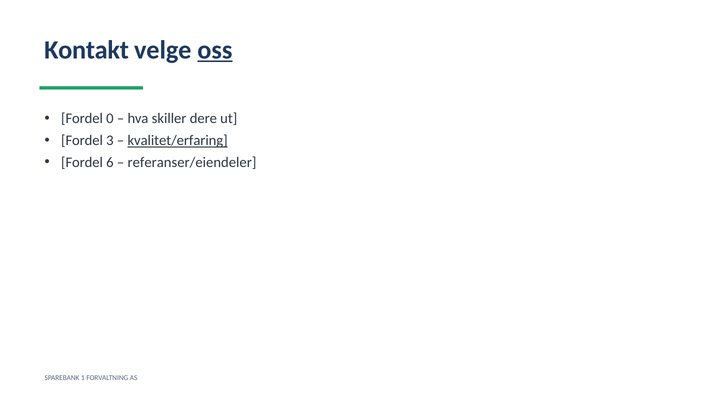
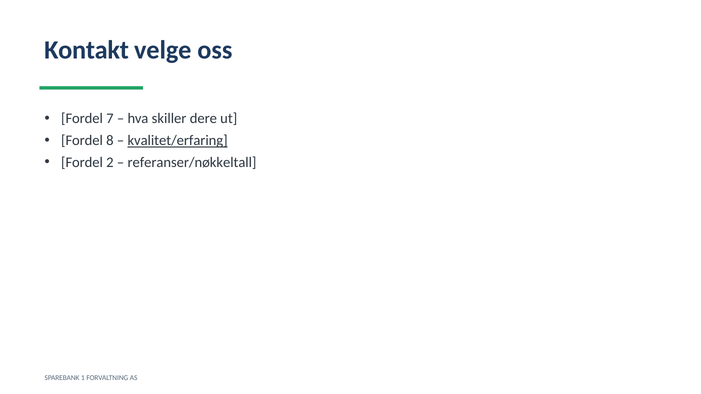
oss underline: present -> none
0: 0 -> 7
3: 3 -> 8
6: 6 -> 2
referanser/eiendeler: referanser/eiendeler -> referanser/nøkkeltall
